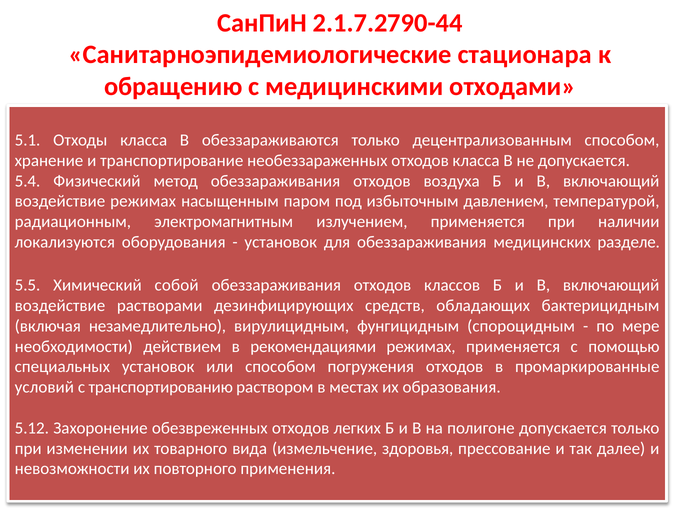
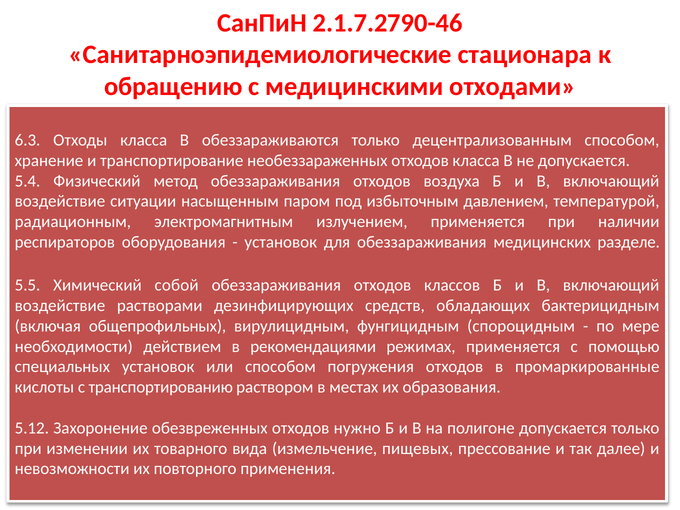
2.1.7.2790-44: 2.1.7.2790-44 -> 2.1.7.2790-46
5.1: 5.1 -> 6.3
воздействие режимах: режимах -> ситуации
локализуются: локализуются -> респираторов
незамедлительно: незамедлительно -> общепрофильных
условий: условий -> кислоты
легких: легких -> нужно
здоровья: здоровья -> пищевых
